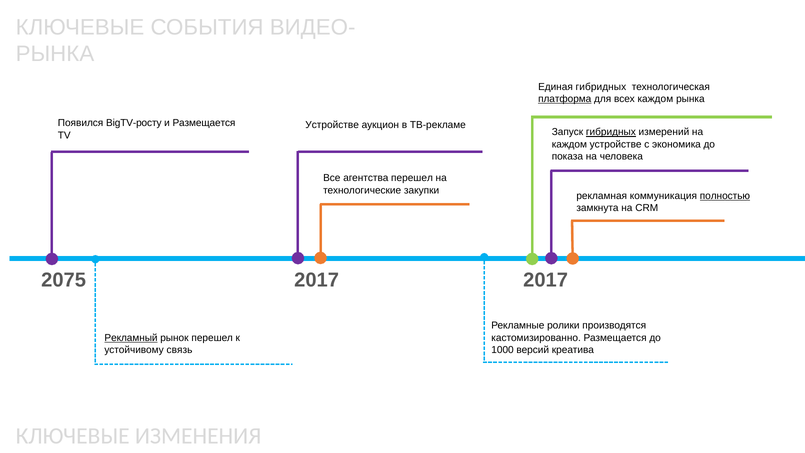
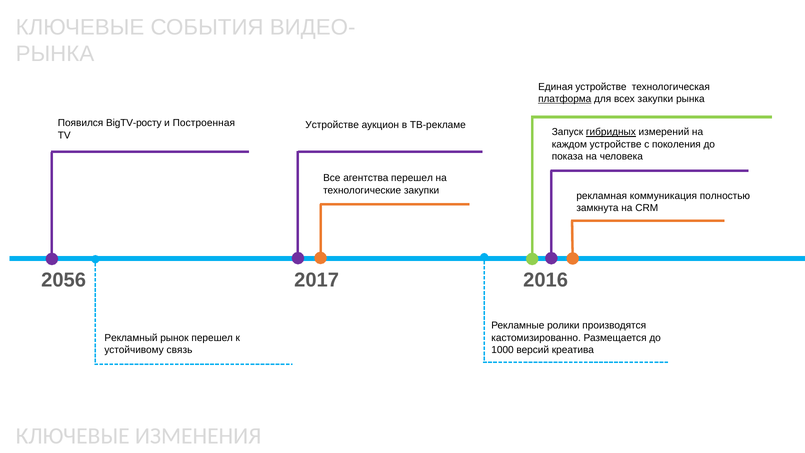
Единая гибридных: гибридных -> устройстве
всех каждом: каждом -> закупки
и Размещается: Размещается -> Построенная
экономика: экономика -> поколения
полностью underline: present -> none
2017 at (546, 280): 2017 -> 2016
2075: 2075 -> 2056
Рекламный underline: present -> none
